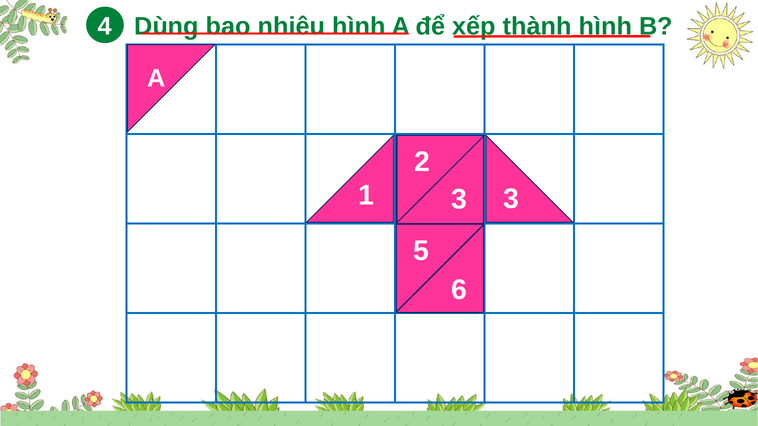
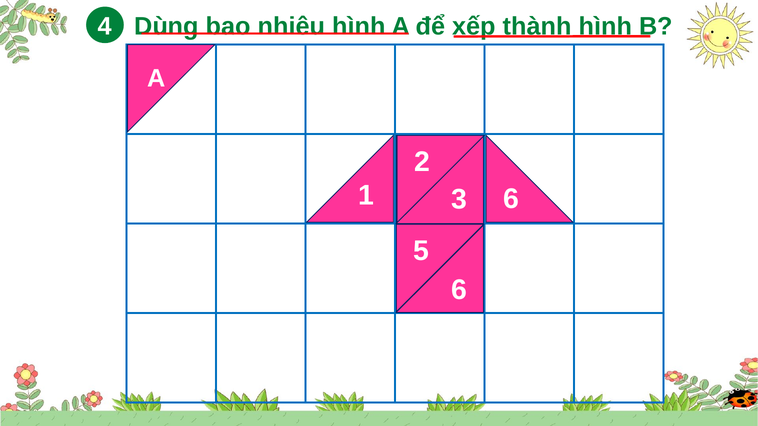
3 3: 3 -> 6
